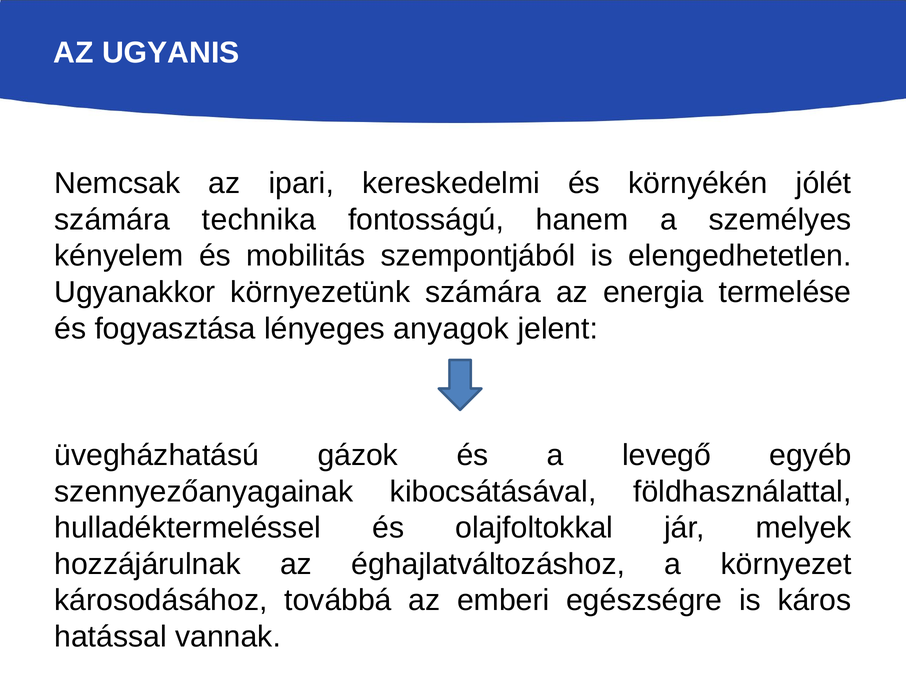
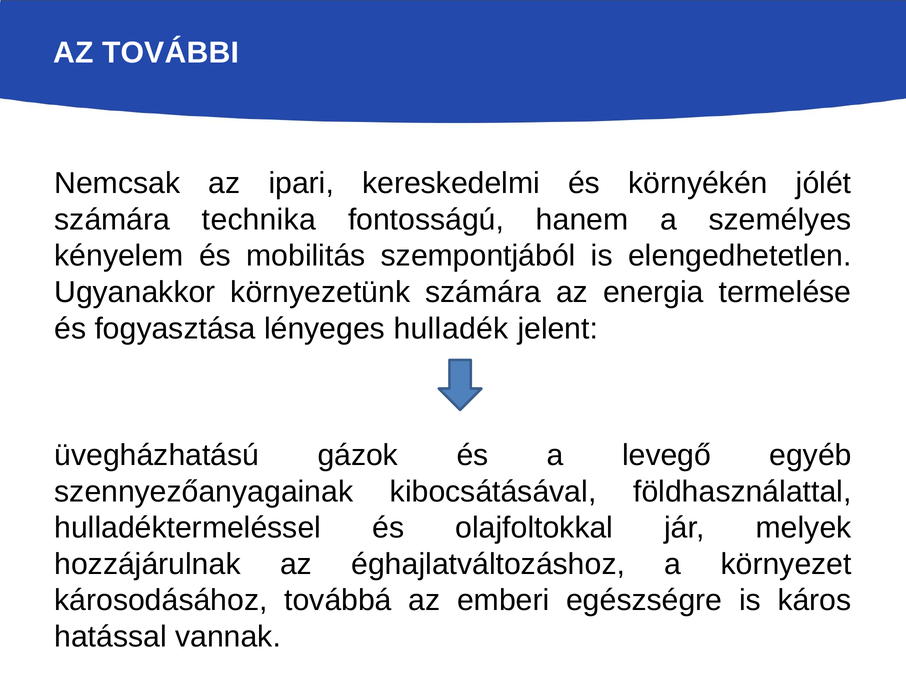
UGYANIS: UGYANIS -> TOVÁBBI
anyagok: anyagok -> hulladék
